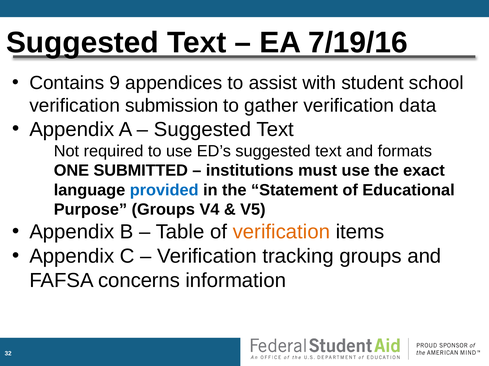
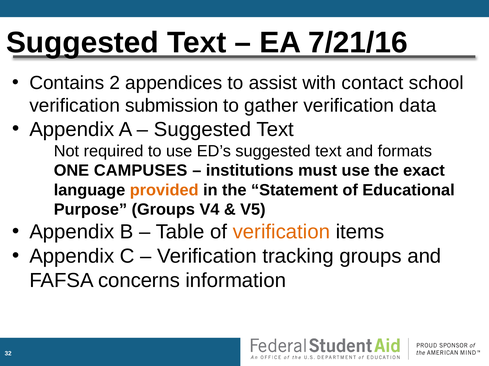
7/19/16: 7/19/16 -> 7/21/16
9: 9 -> 2
student: student -> contact
SUBMITTED: SUBMITTED -> CAMPUSES
provided colour: blue -> orange
